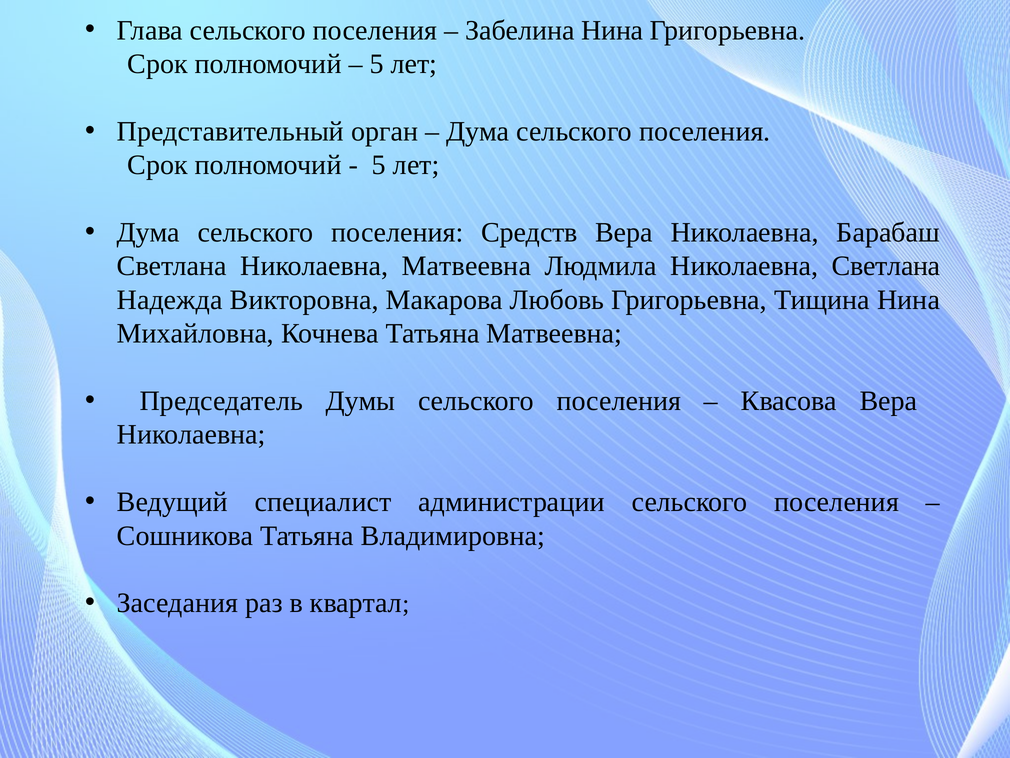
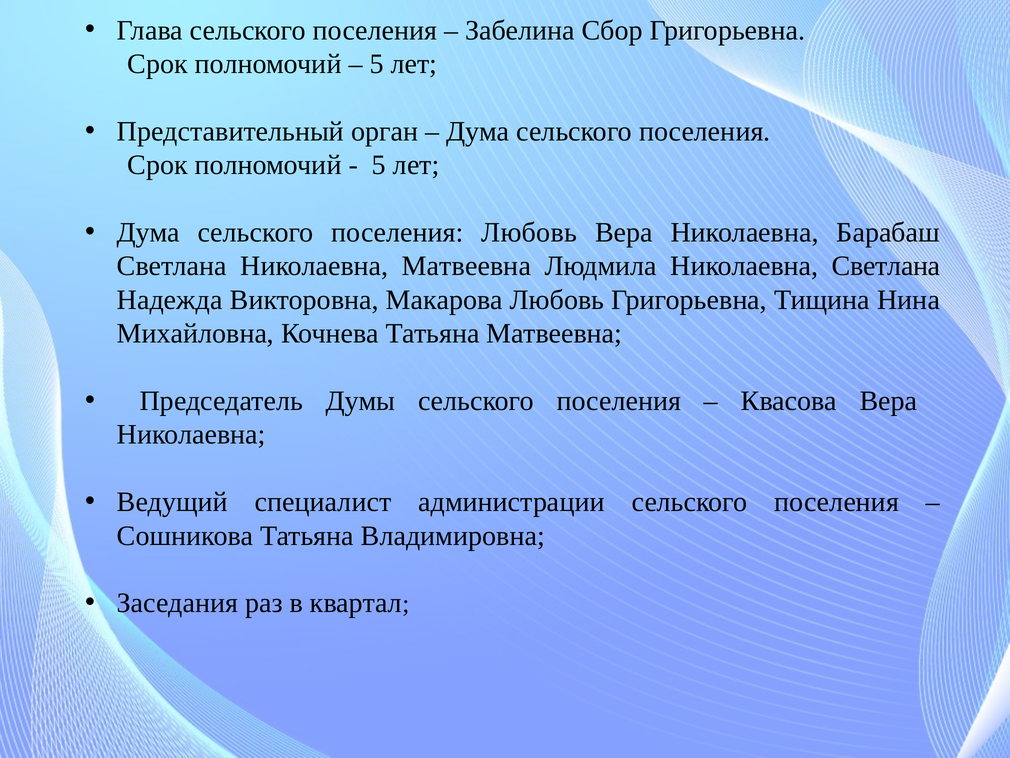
Забелина Нина: Нина -> Сбор
поселения Средств: Средств -> Любовь
